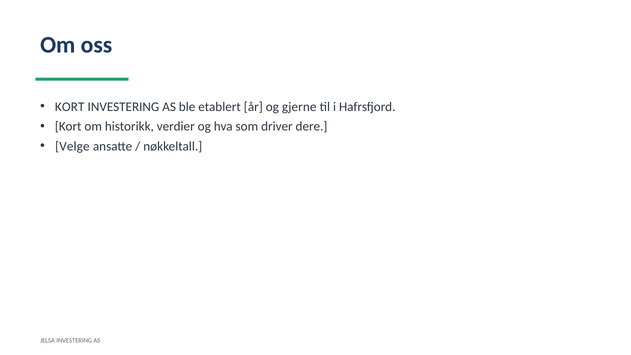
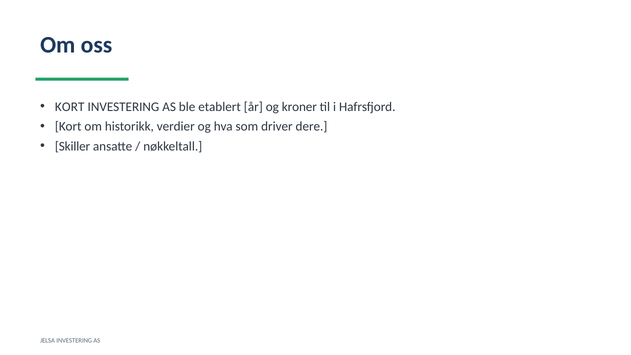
gjerne: gjerne -> kroner
Velge: Velge -> Skiller
